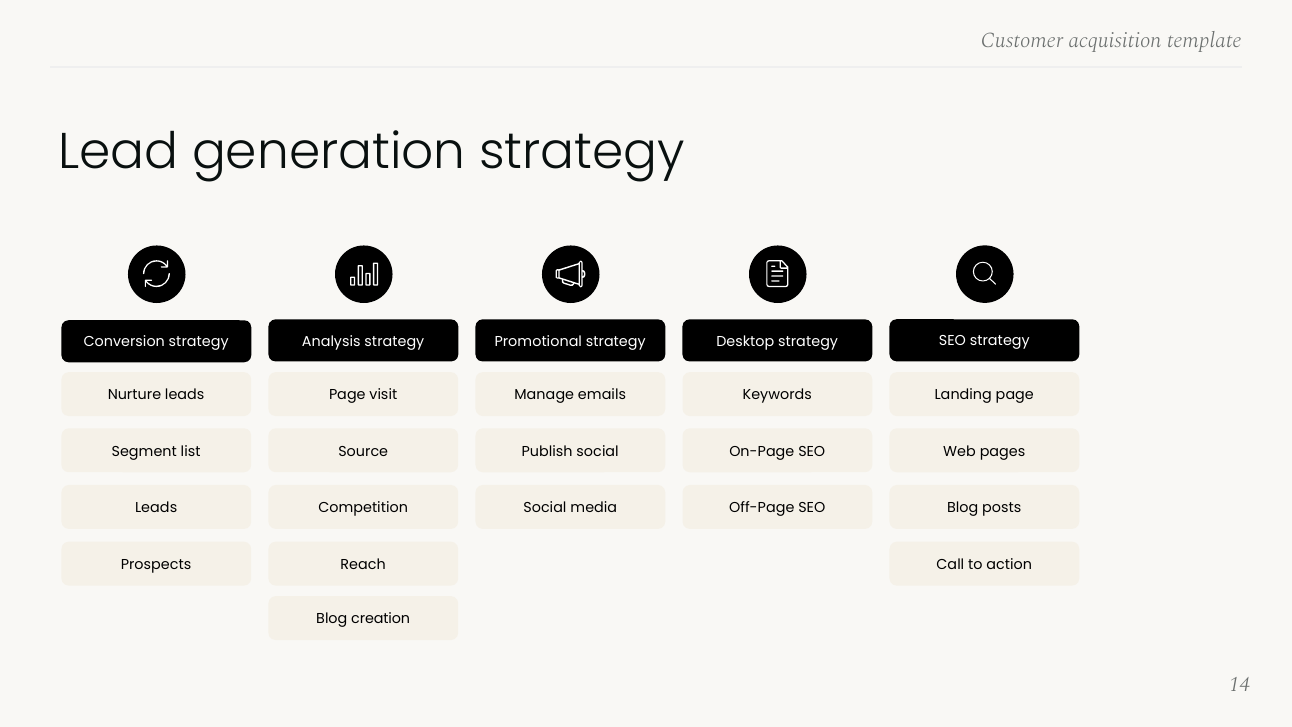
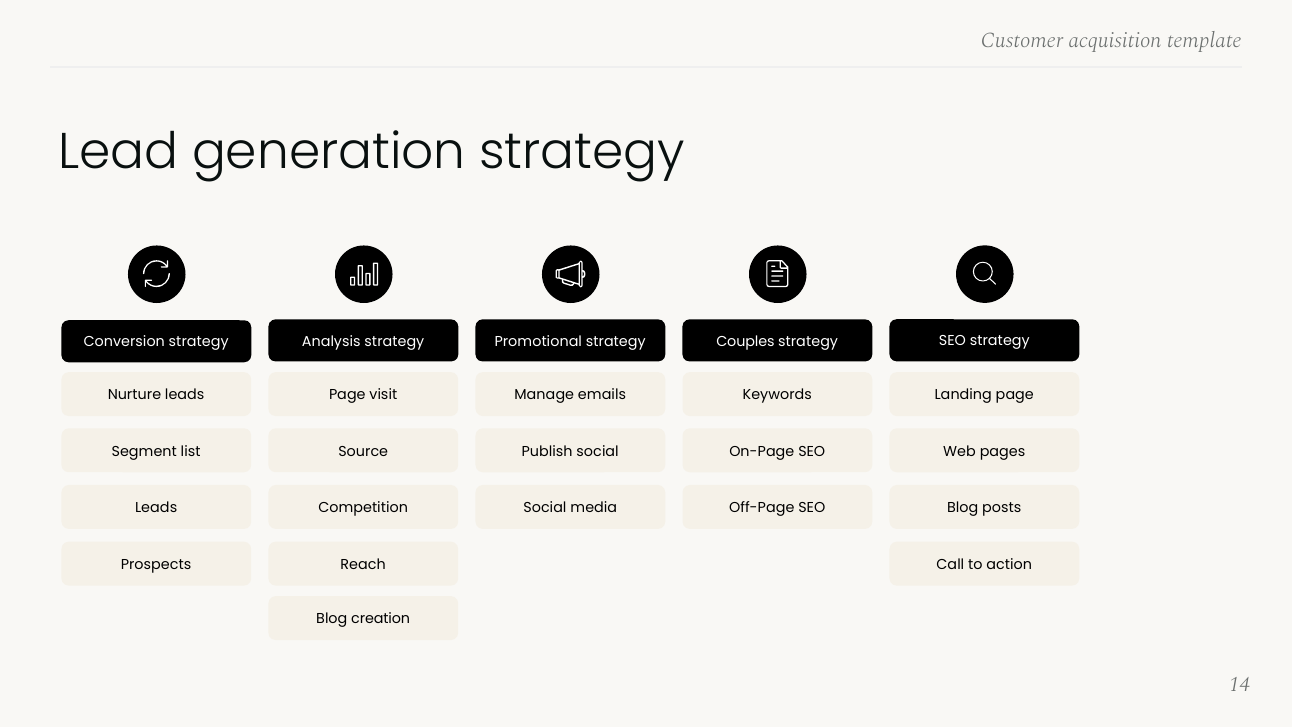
Desktop: Desktop -> Couples
